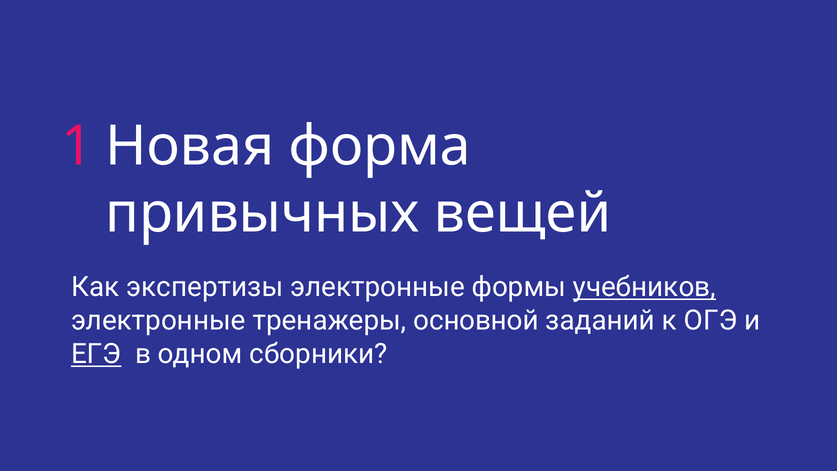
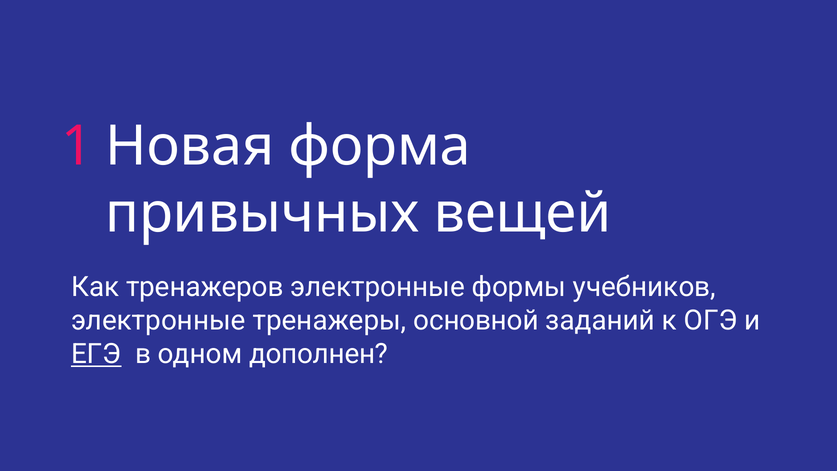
экспертизы: экспертизы -> тренажеров
учебников underline: present -> none
сборники: сборники -> дополнен
